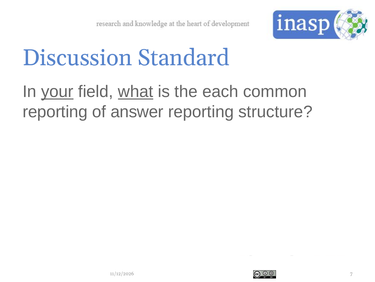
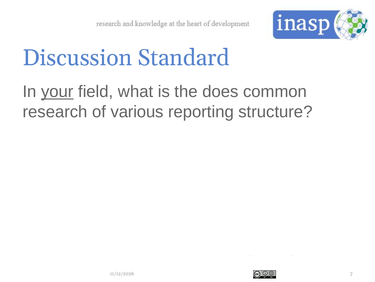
what underline: present -> none
each: each -> does
reporting at (55, 111): reporting -> research
answer: answer -> various
